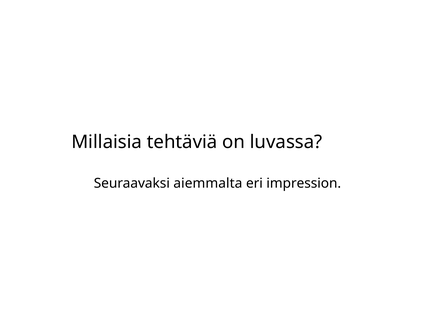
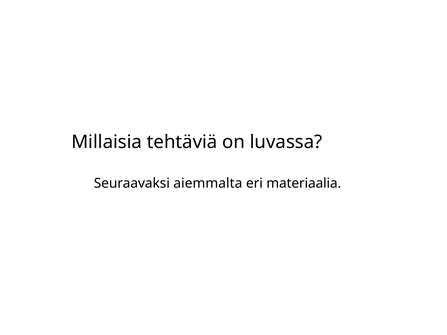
impression: impression -> materiaalia
